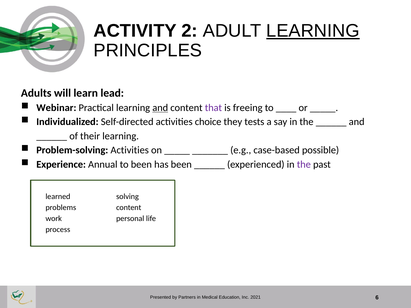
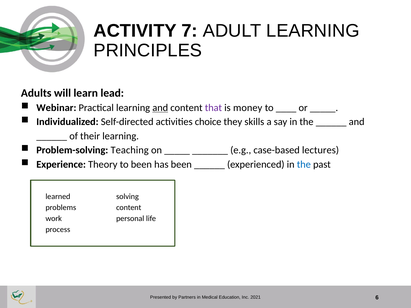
2: 2 -> 7
LEARNING at (313, 31) underline: present -> none
freeing: freeing -> money
tests: tests -> skills
Problem-solving Activities: Activities -> Teaching
possible: possible -> lectures
Annual: Annual -> Theory
the at (304, 165) colour: purple -> blue
